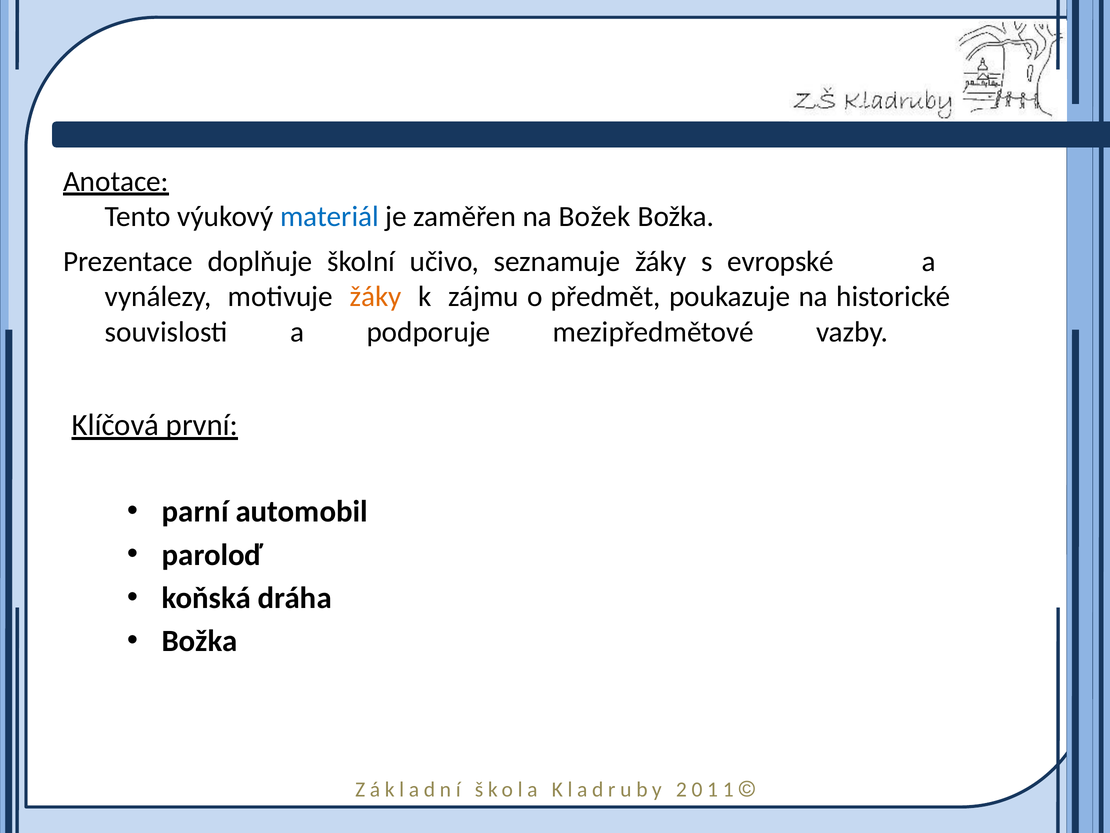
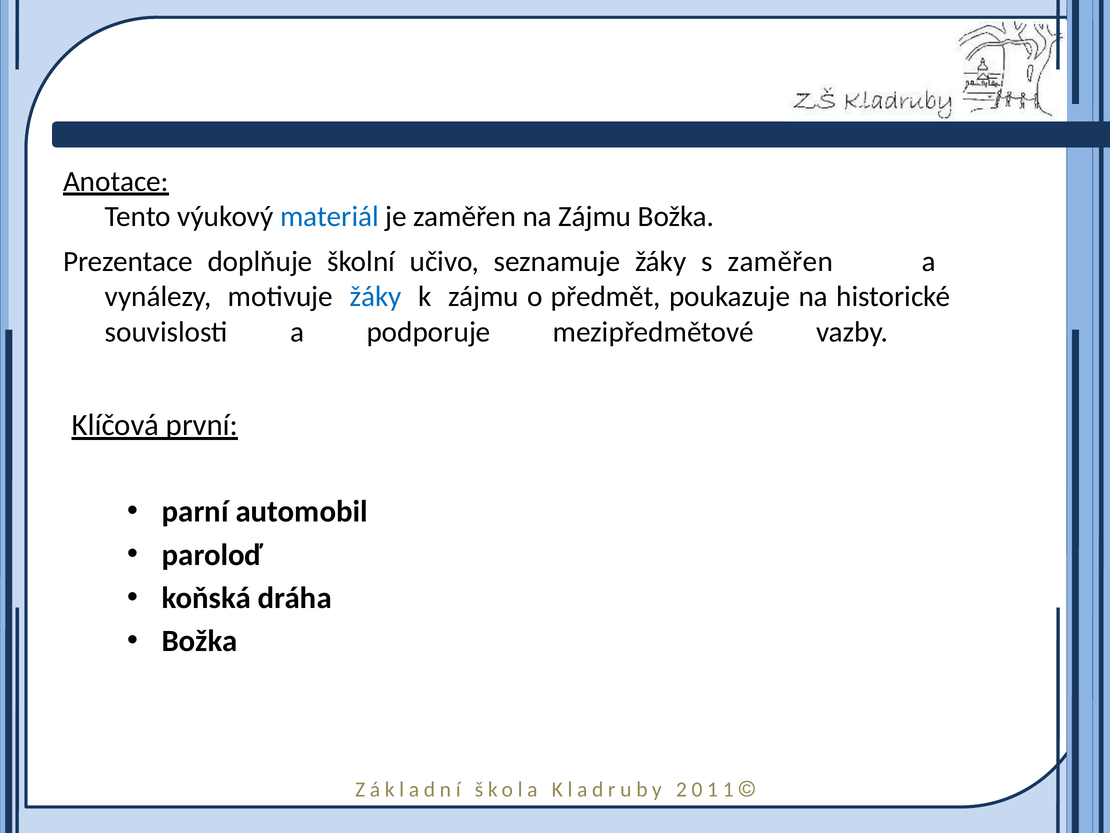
na Božek: Božek -> Zájmu
s evropské: evropské -> zaměřen
žáky at (376, 297) colour: orange -> blue
